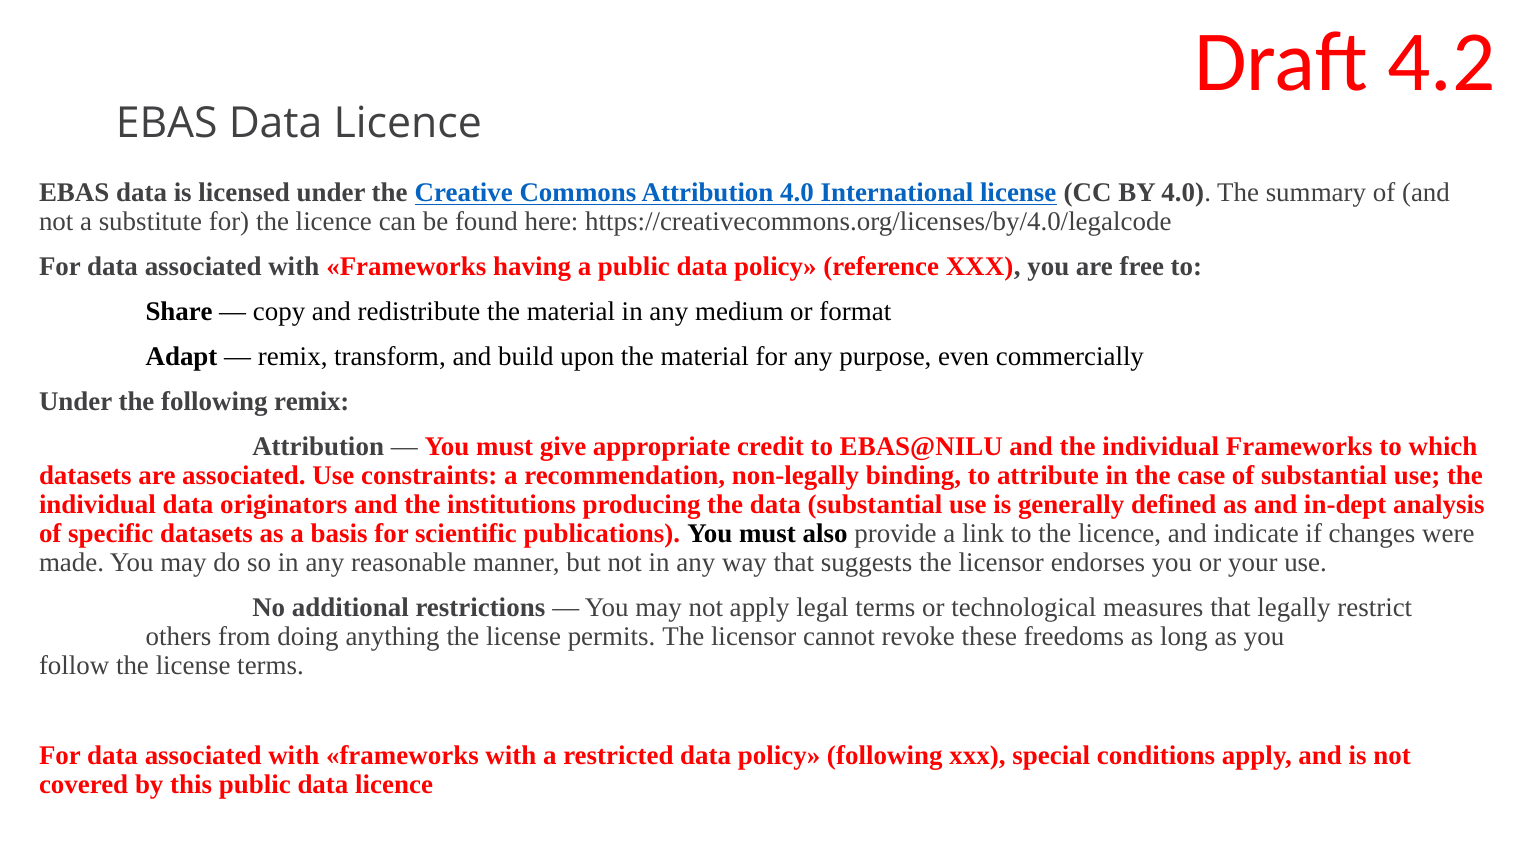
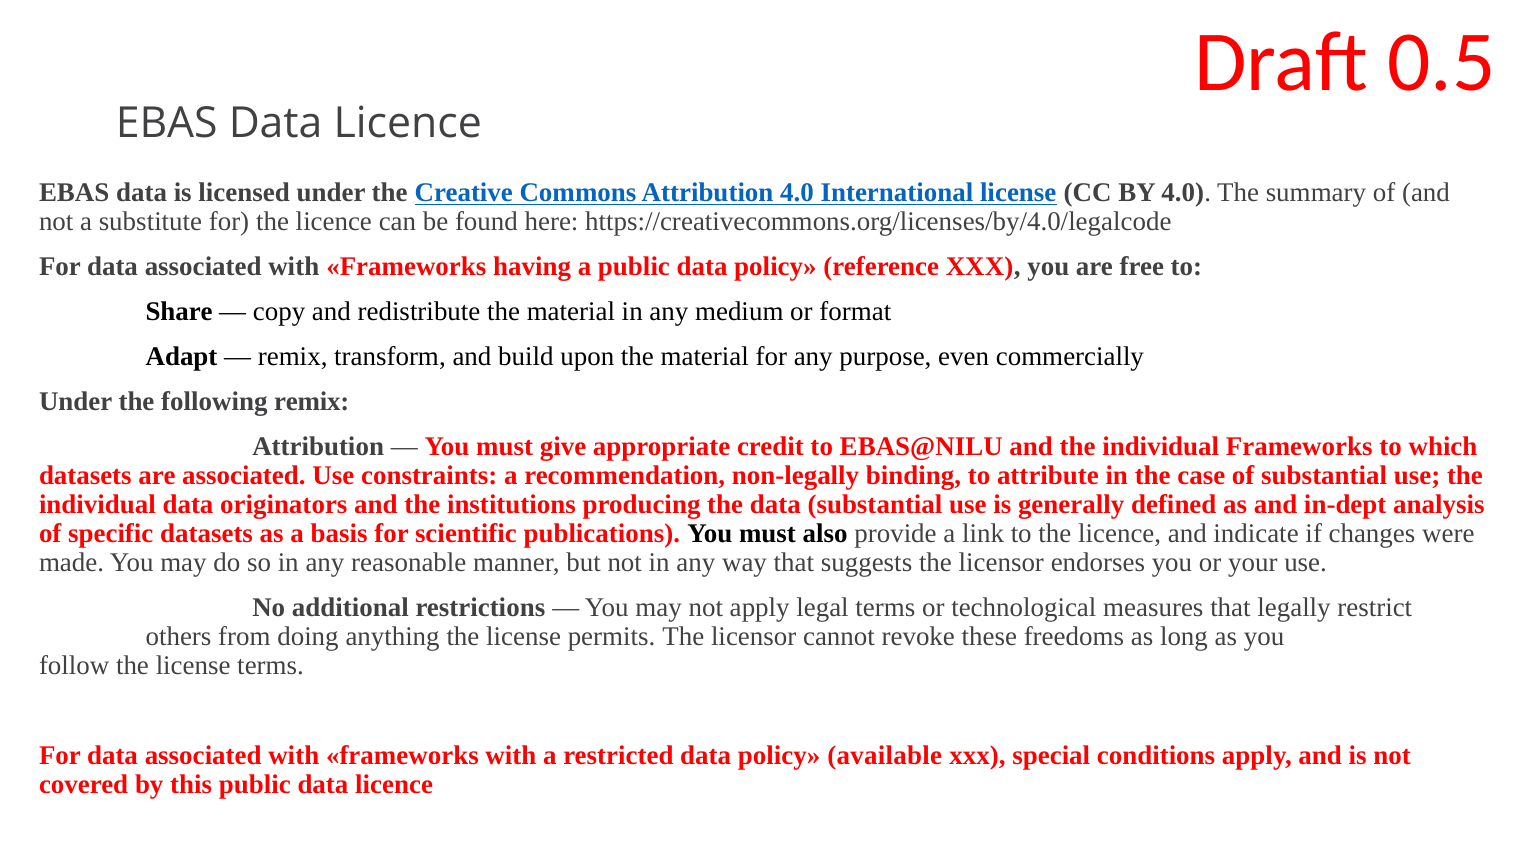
4.2: 4.2 -> 0.5
policy following: following -> available
